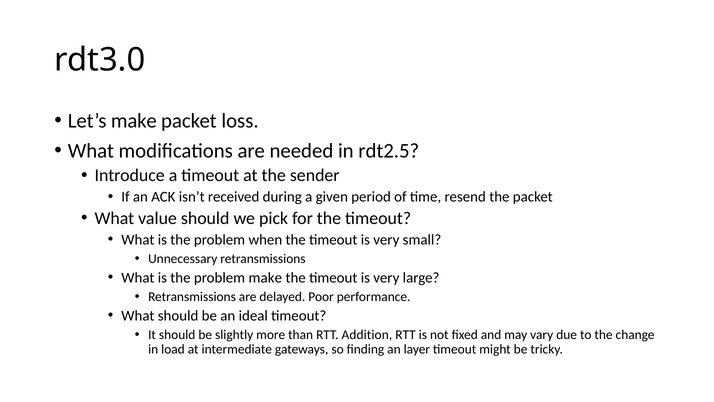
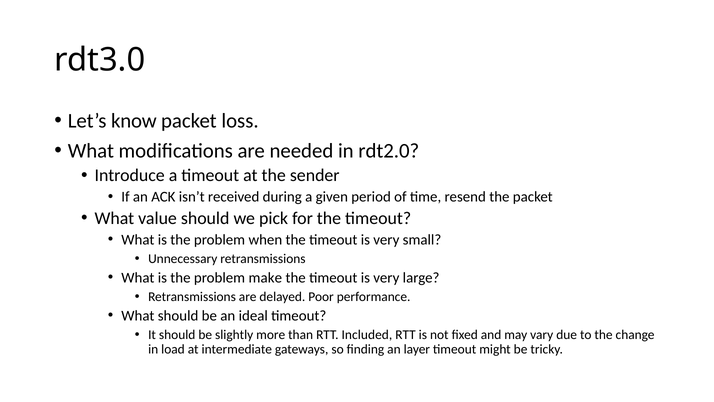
Let’s make: make -> know
rdt2.5: rdt2.5 -> rdt2.0
Addition: Addition -> Included
